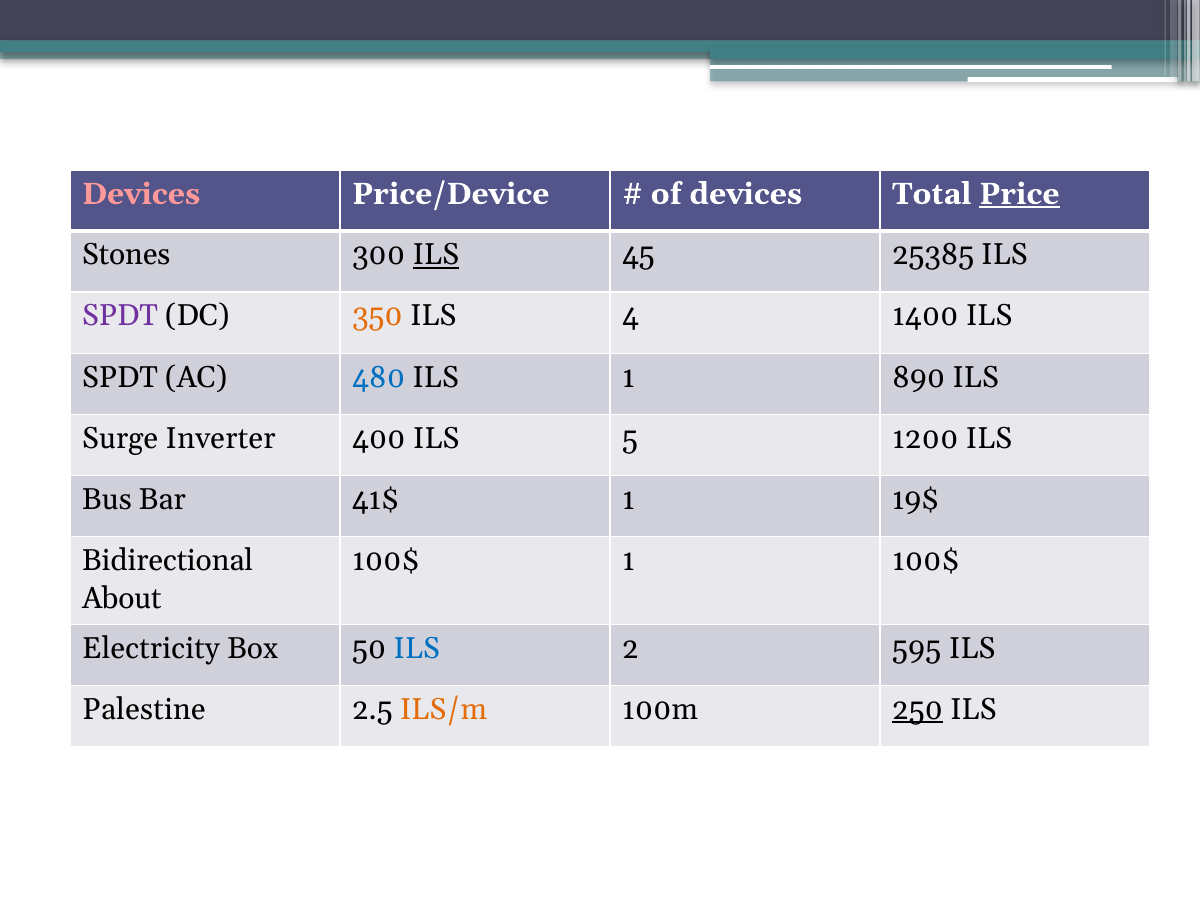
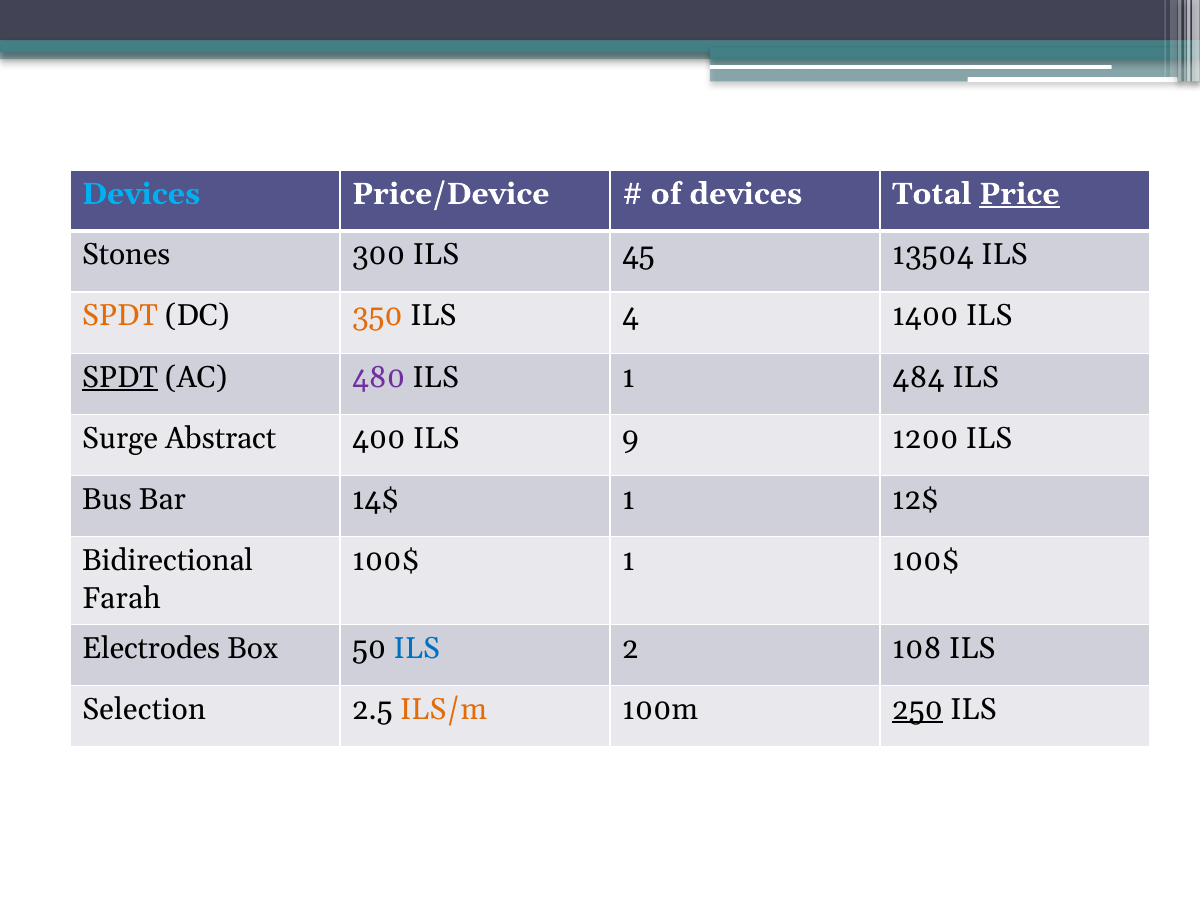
Devices at (141, 194) colour: pink -> light blue
ILS at (436, 255) underline: present -> none
25385: 25385 -> 13504
SPDT at (120, 316) colour: purple -> orange
SPDT at (120, 377) underline: none -> present
480 colour: blue -> purple
890: 890 -> 484
Inverter: Inverter -> Abstract
5: 5 -> 9
41$: 41$ -> 14$
19$: 19$ -> 12$
About: About -> Farah
Electricity: Electricity -> Electrodes
595: 595 -> 108
Palestine: Palestine -> Selection
